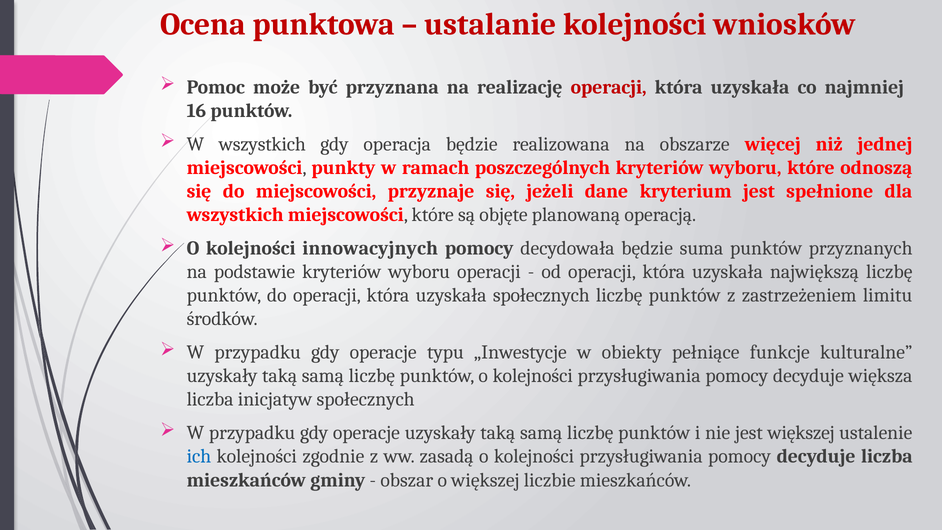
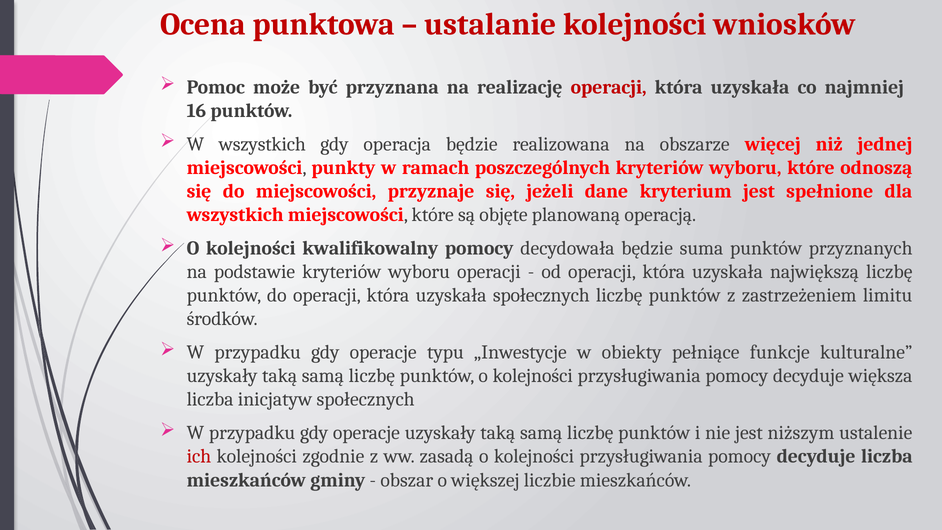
innowacyjnych: innowacyjnych -> kwalifikowalny
jest większej: większej -> niższym
ich colour: blue -> red
